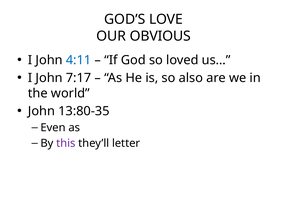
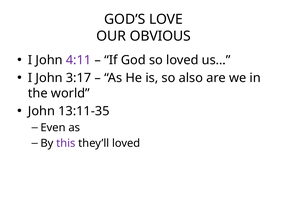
4:11 colour: blue -> purple
7:17: 7:17 -> 3:17
13:80-35: 13:80-35 -> 13:11-35
they’ll letter: letter -> loved
